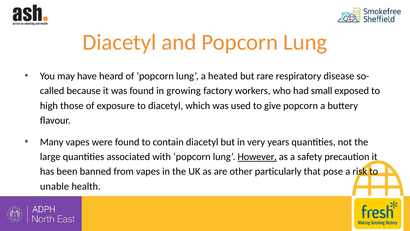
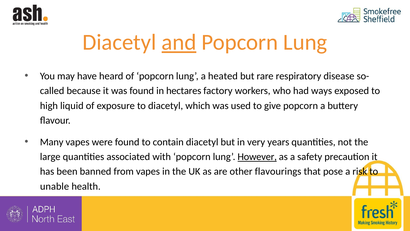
and underline: none -> present
growing: growing -> hectares
small: small -> ways
those: those -> liquid
particularly: particularly -> flavourings
